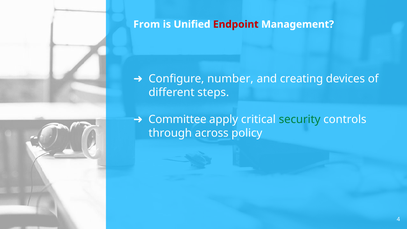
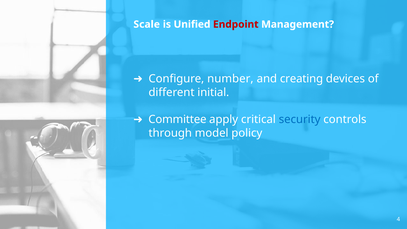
From: From -> Scale
steps: steps -> initial
security colour: green -> blue
across: across -> model
